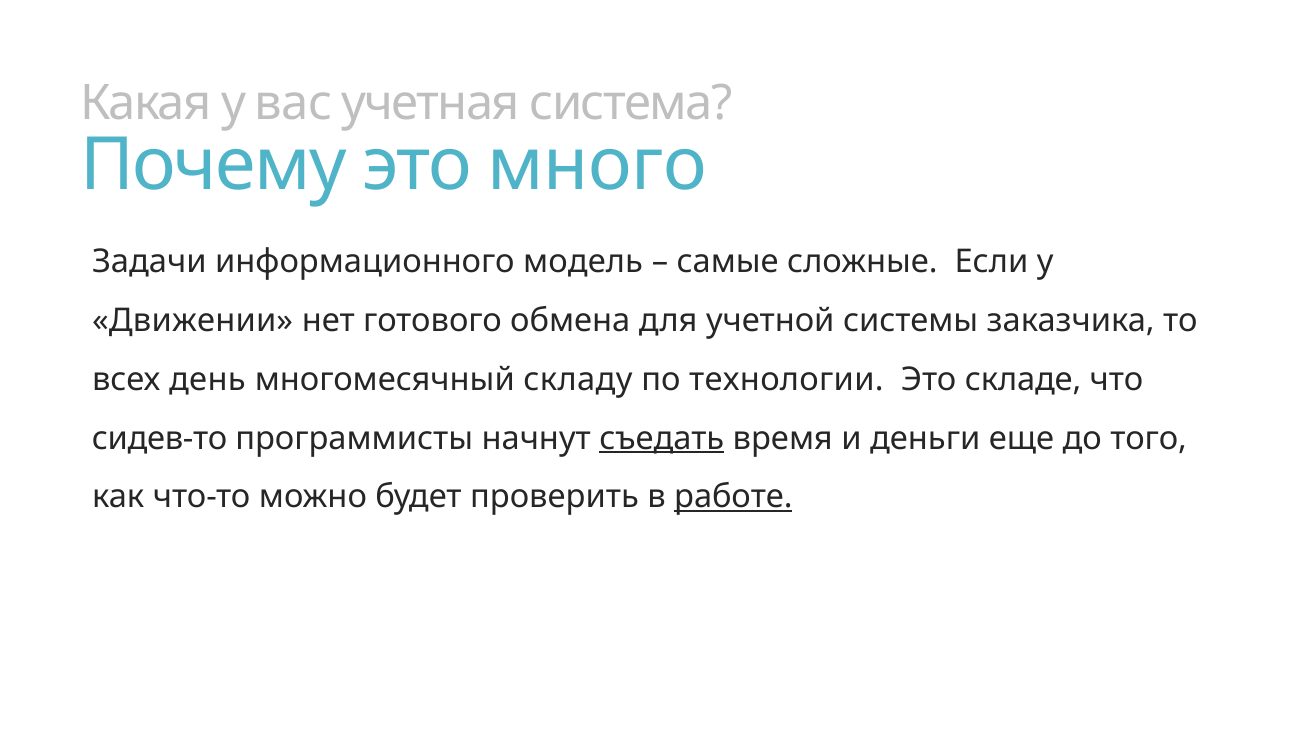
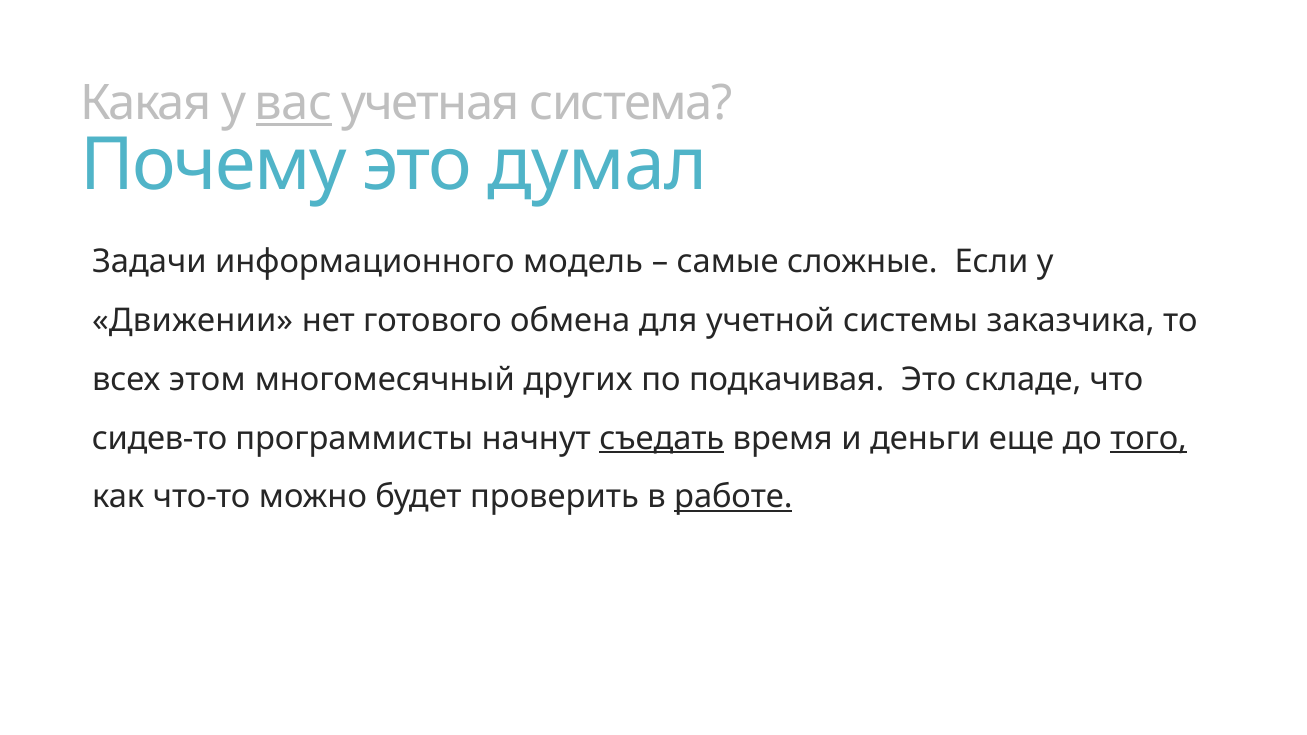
вас underline: none -> present
много: много -> думал
день: день -> этом
складу: складу -> других
технологии: технологии -> подкачивая
того underline: none -> present
